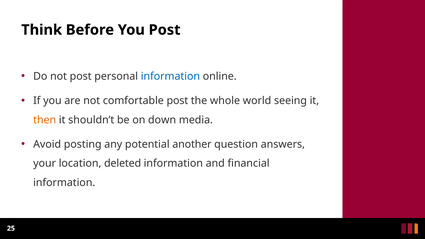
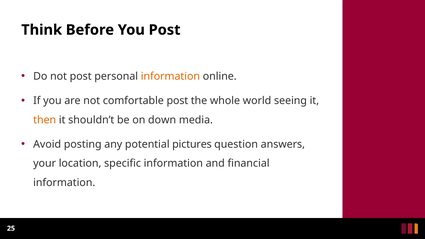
information at (170, 76) colour: blue -> orange
another: another -> pictures
deleted: deleted -> specific
